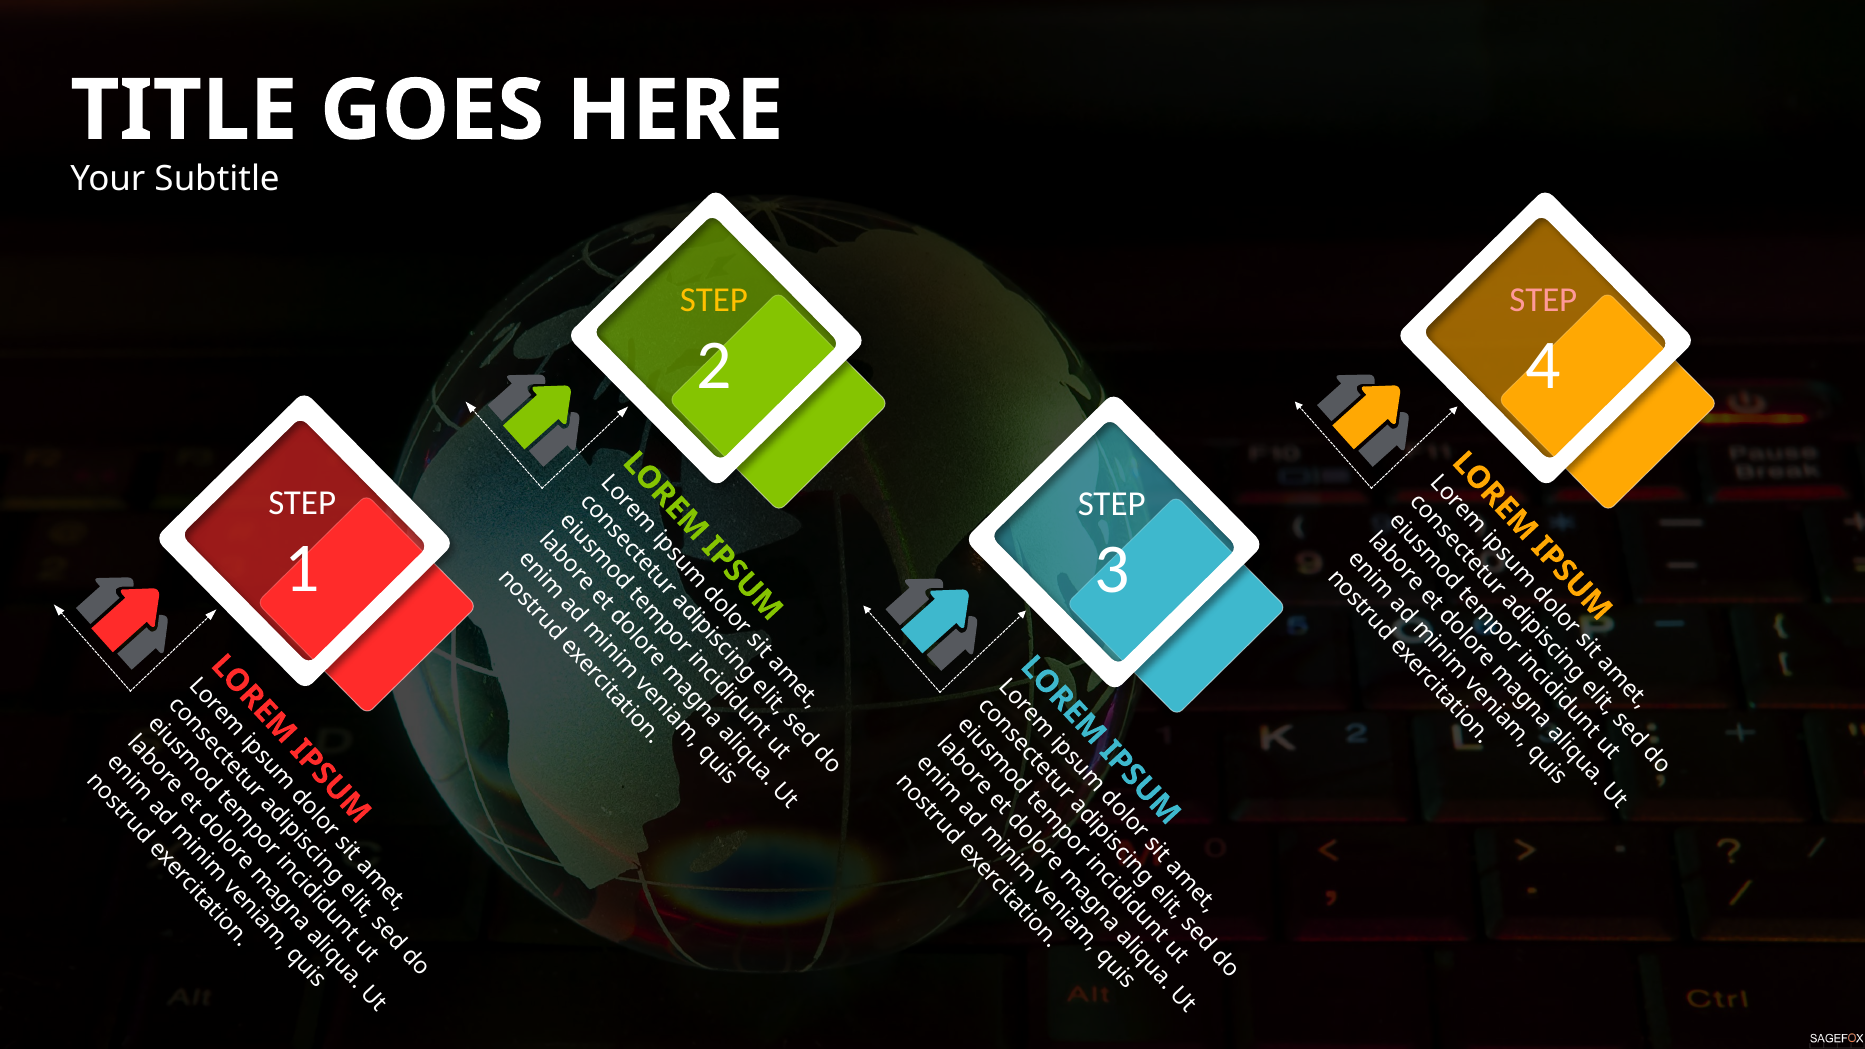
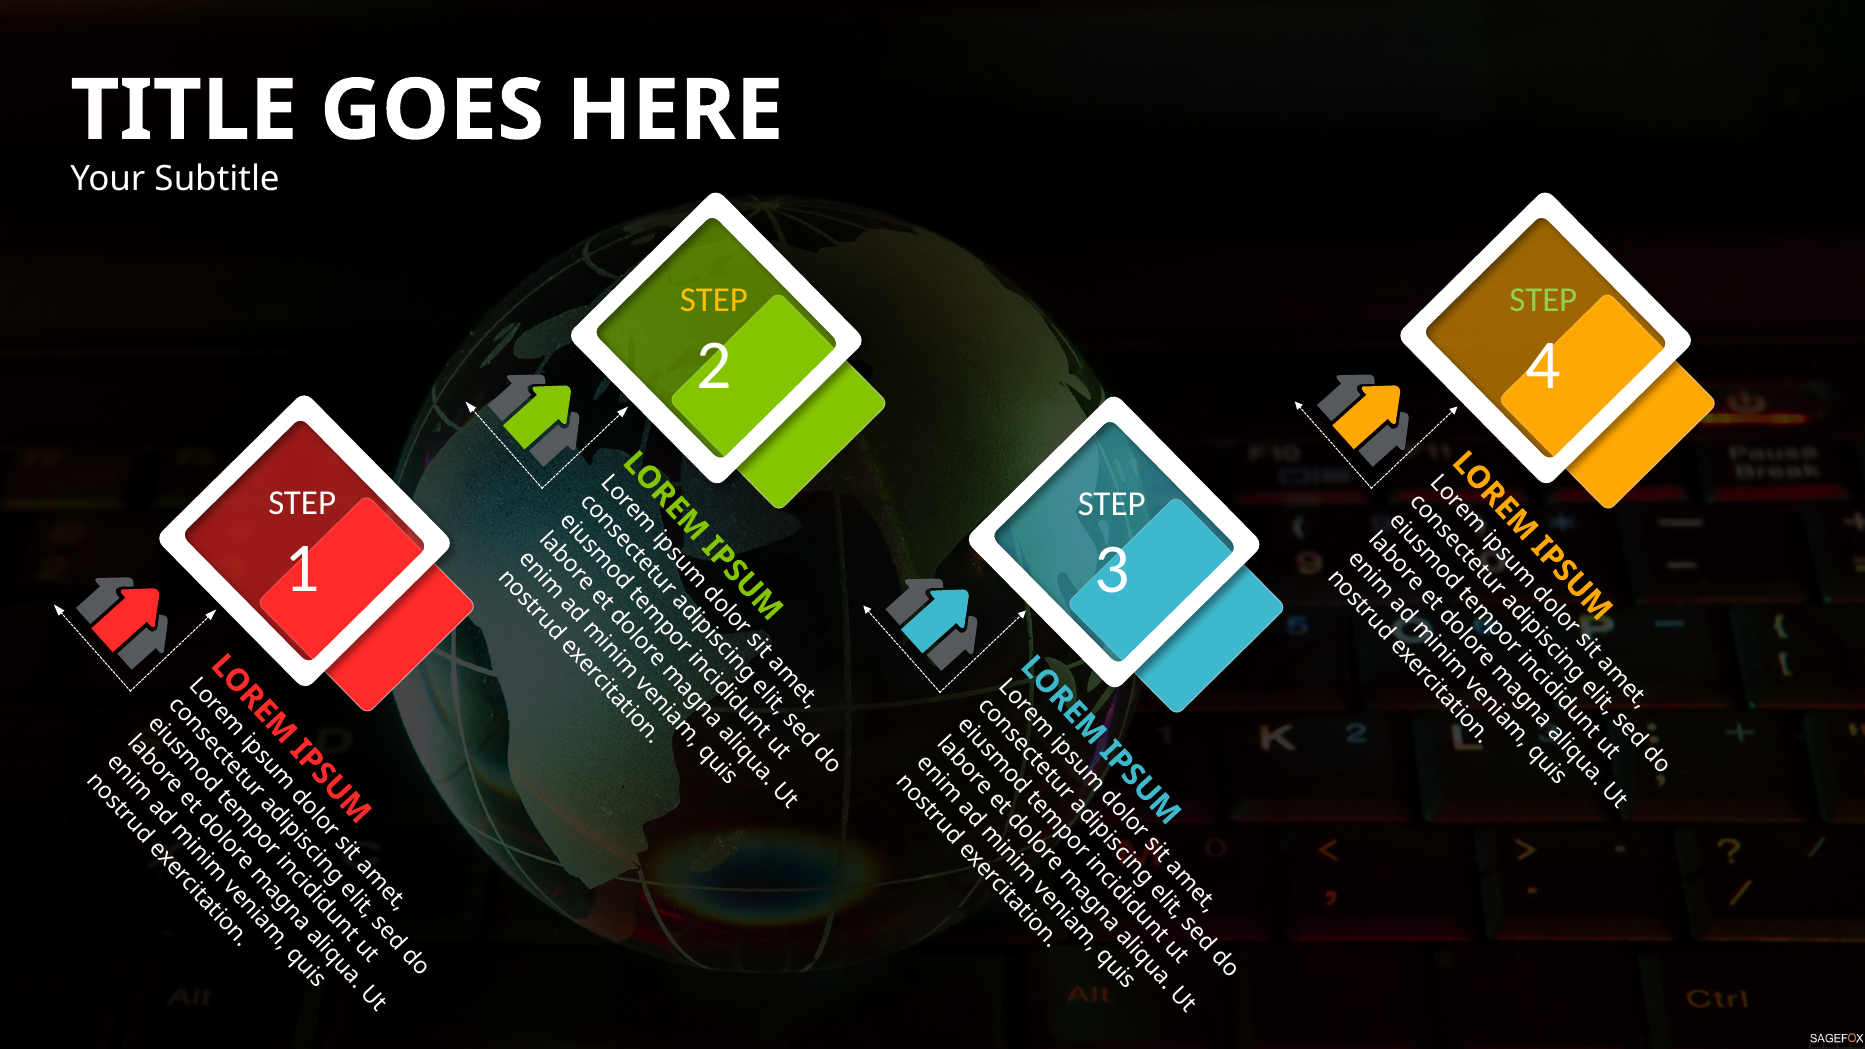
STEP at (1543, 300) colour: pink -> light green
